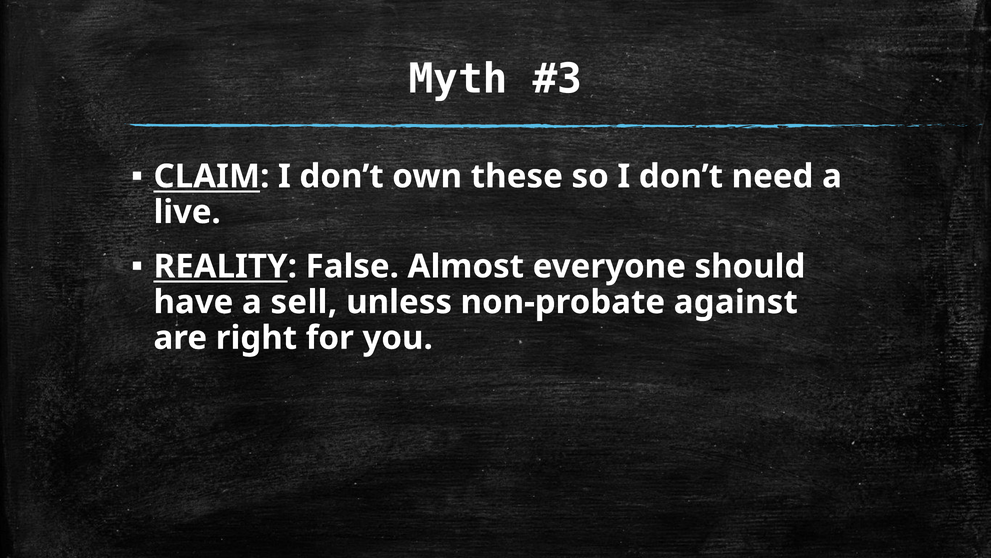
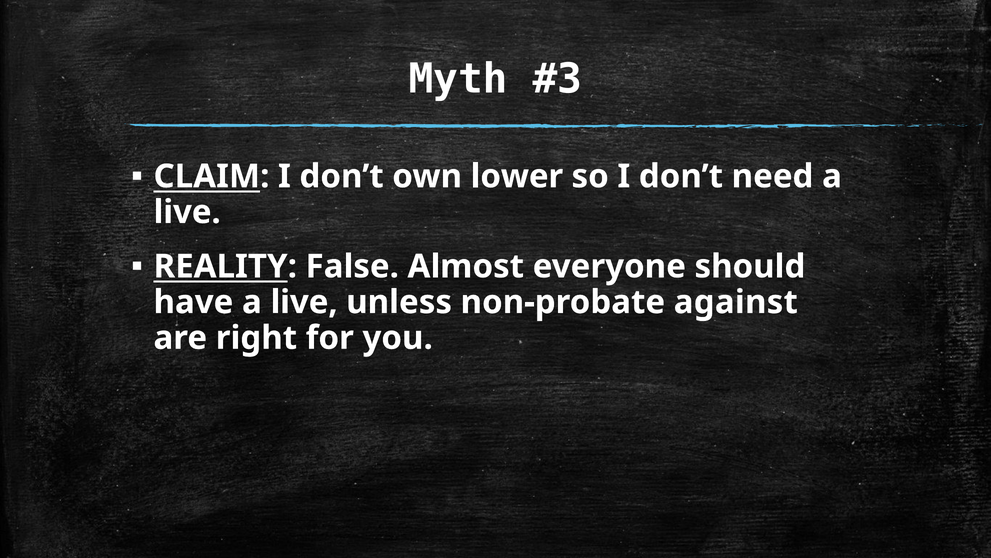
these: these -> lower
have a sell: sell -> live
